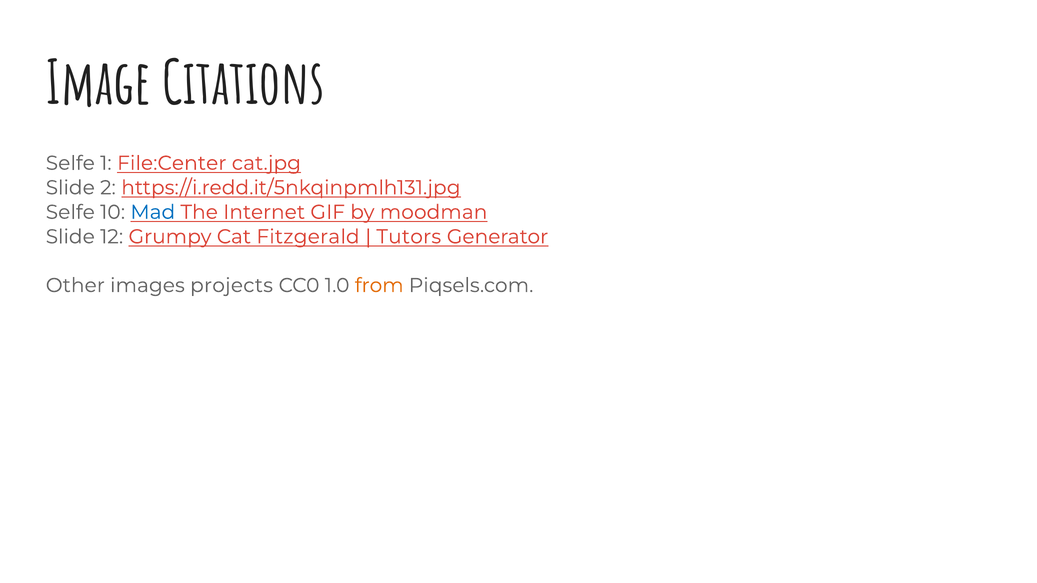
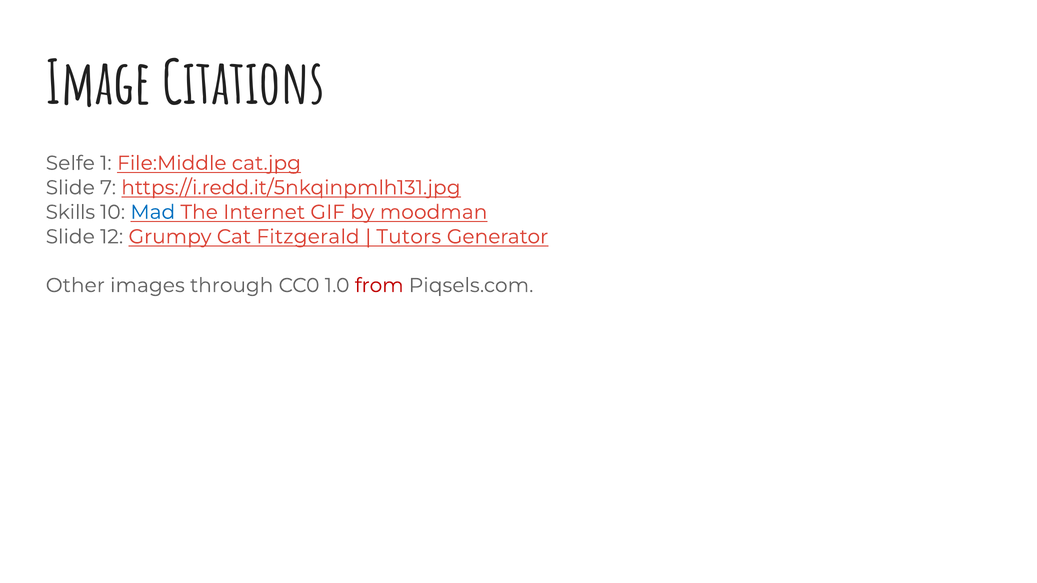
File:Center: File:Center -> File:Middle
2: 2 -> 7
Selfe at (70, 212): Selfe -> Skills
projects: projects -> through
from colour: orange -> red
